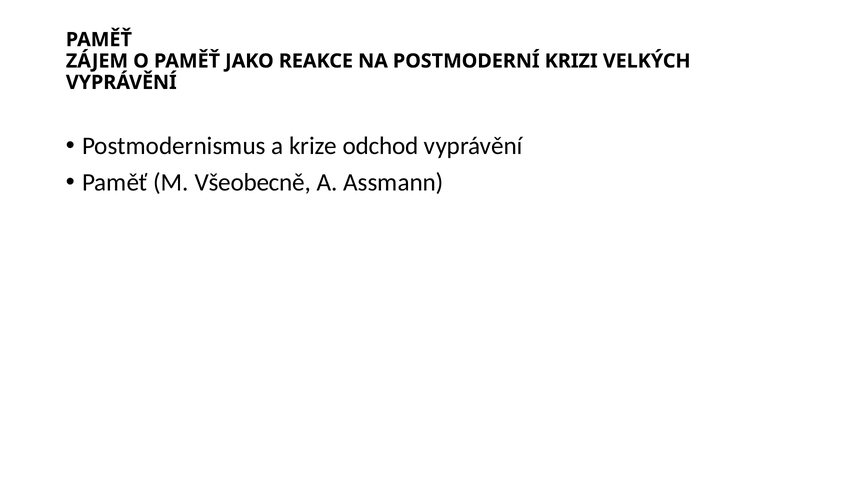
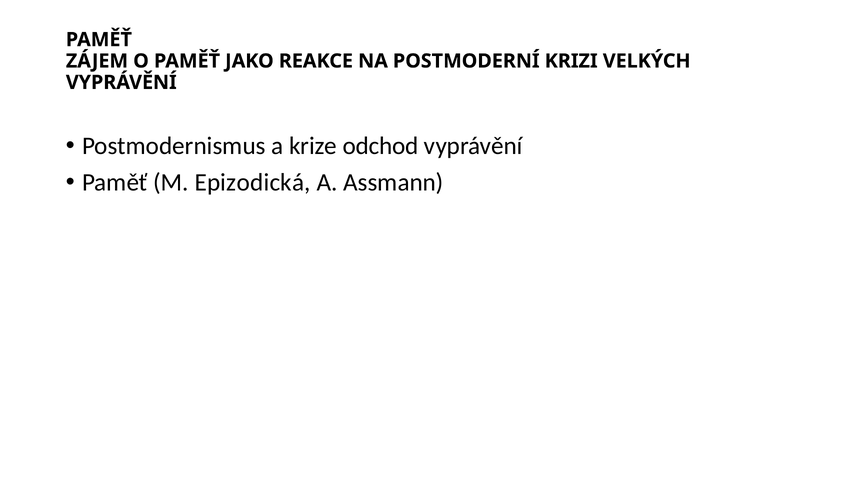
Všeobecně: Všeobecně -> Epizodická
